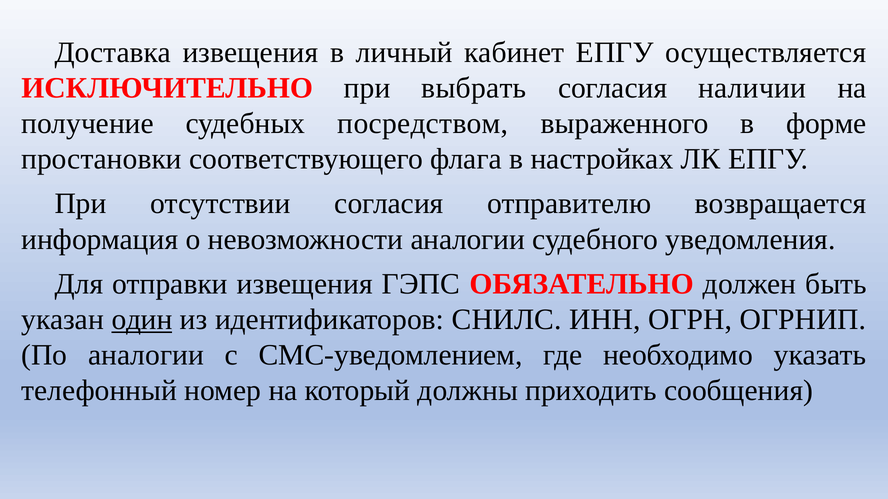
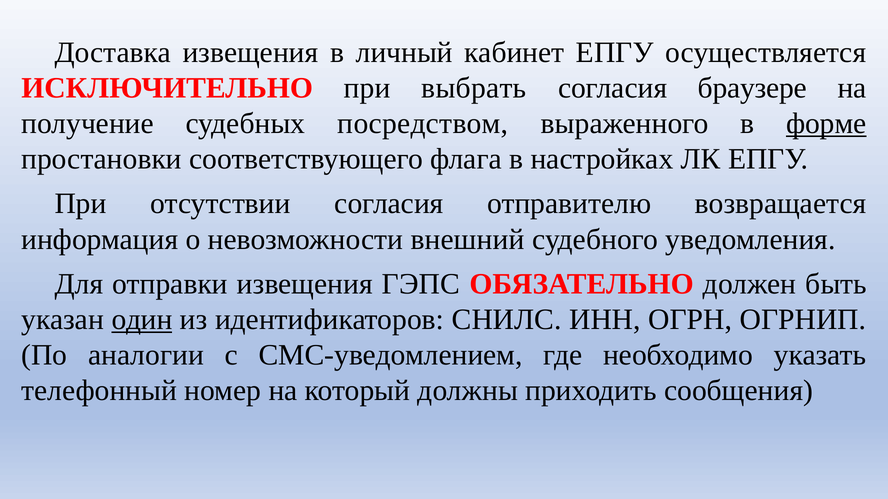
наличии: наличии -> браузере
форме underline: none -> present
невозможности аналогии: аналогии -> внешний
